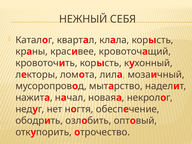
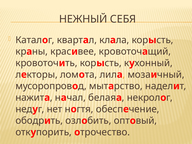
новая: новая -> белая
